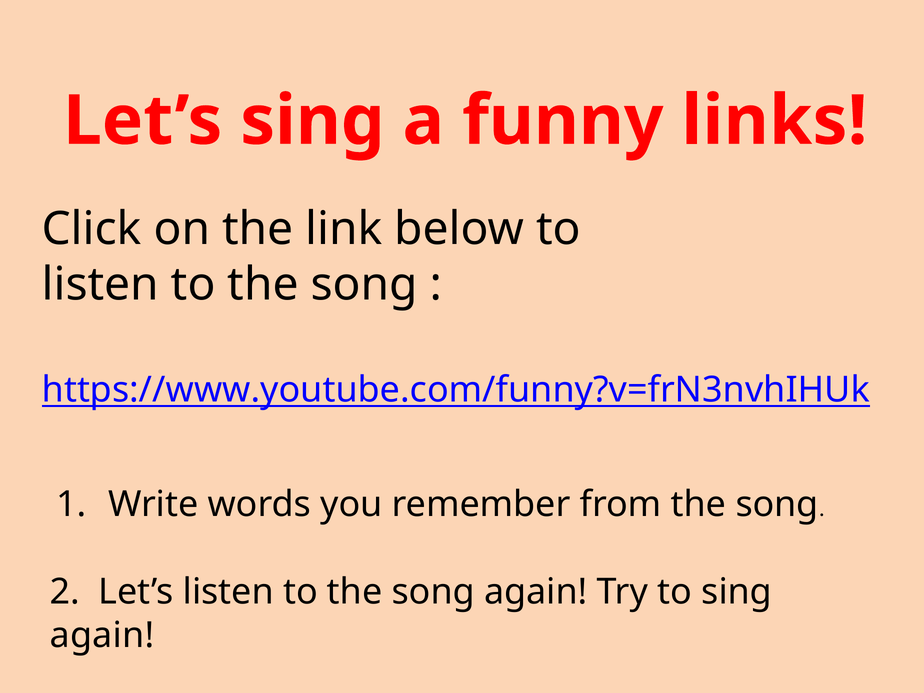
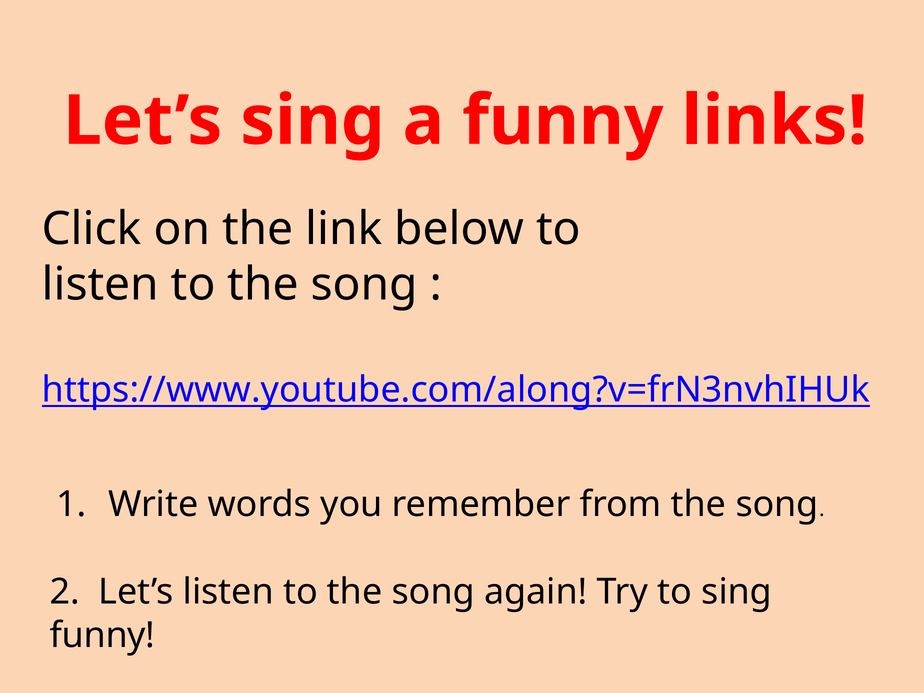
https://www.youtube.com/funny?v=frN3nvhIHUk: https://www.youtube.com/funny?v=frN3nvhIHUk -> https://www.youtube.com/along?v=frN3nvhIHUk
again at (102, 635): again -> funny
